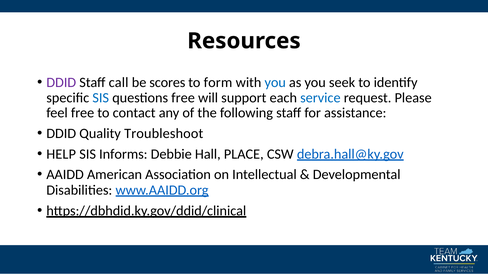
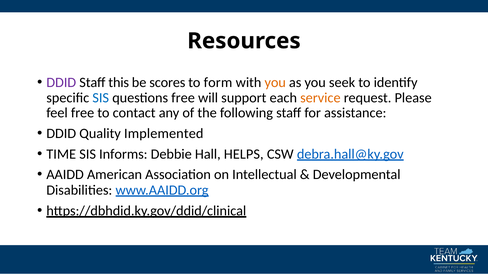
call: call -> this
you at (275, 82) colour: blue -> orange
service colour: blue -> orange
Troubleshoot: Troubleshoot -> Implemented
HELP: HELP -> TIME
PLACE: PLACE -> HELPS
